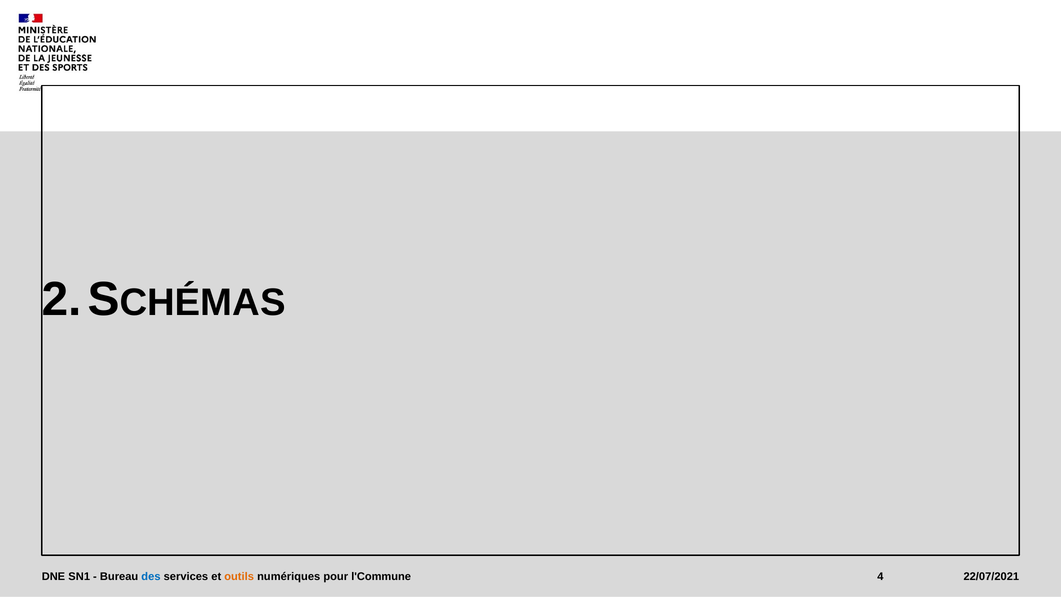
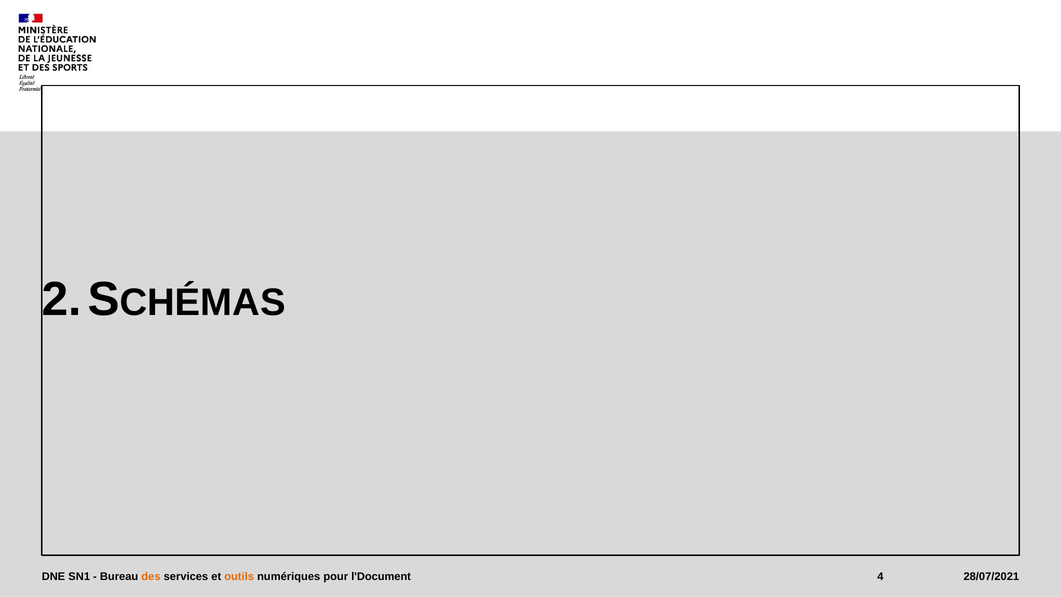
des colour: blue -> orange
l'Commune: l'Commune -> l'Document
22/07/2021: 22/07/2021 -> 28/07/2021
